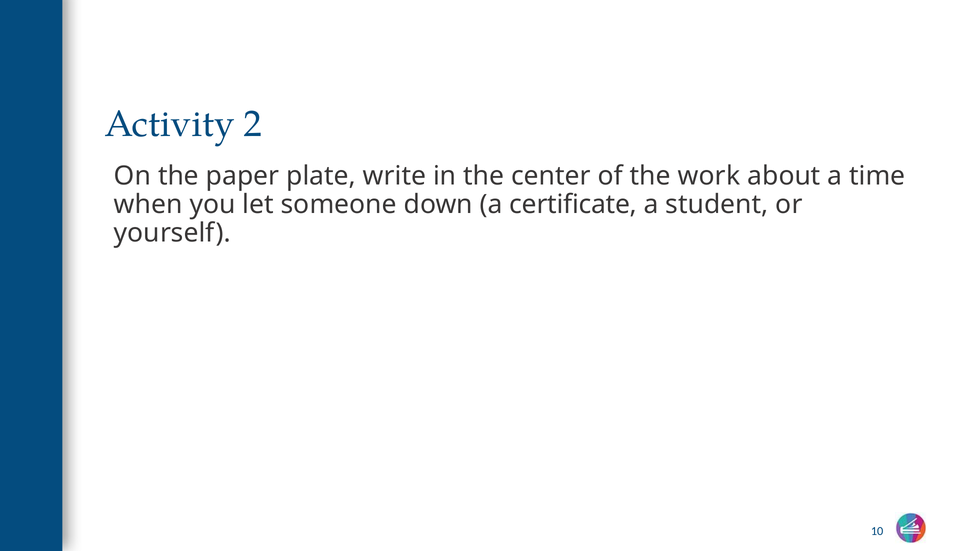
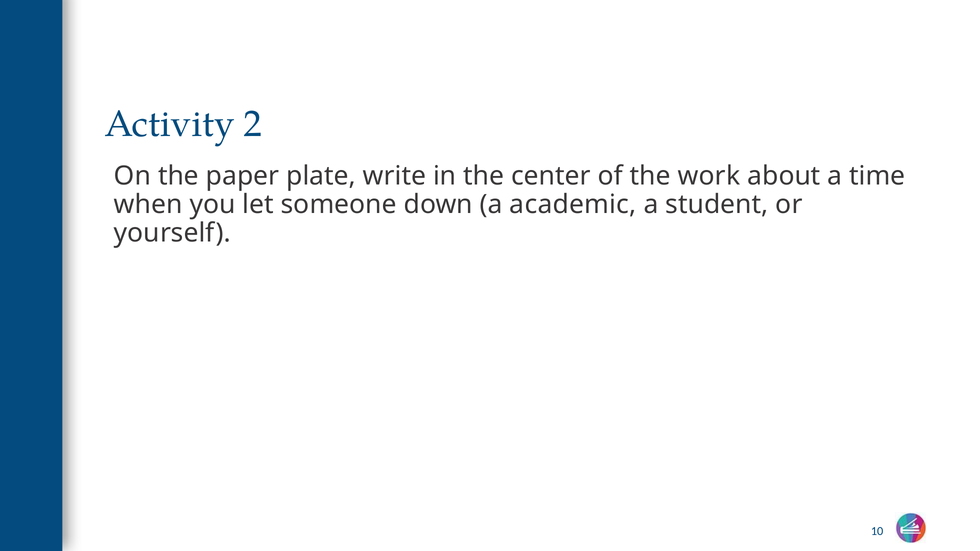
certificate: certificate -> academic
